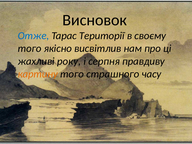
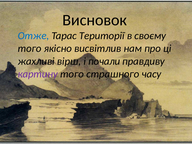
року: року -> вірш
серпня: серпня -> почали
картину colour: orange -> purple
